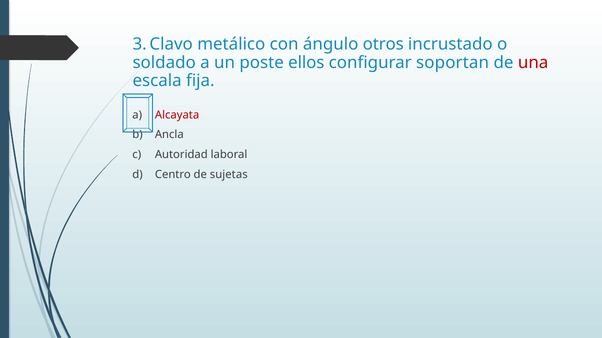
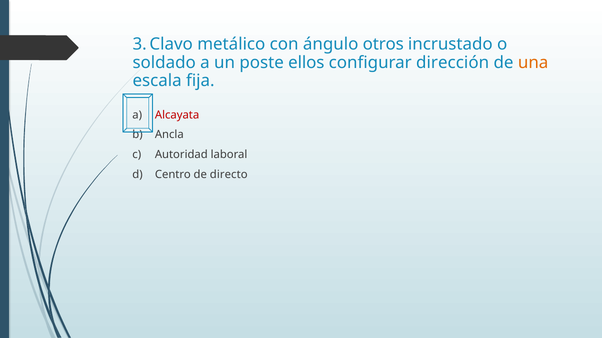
soportan: soportan -> dirección
una colour: red -> orange
sujetas: sujetas -> directo
